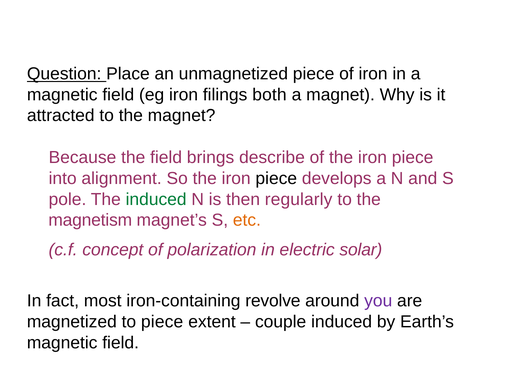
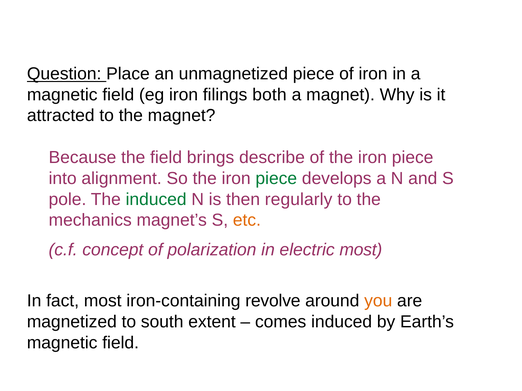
piece at (276, 179) colour: black -> green
magnetism: magnetism -> mechanics
electric solar: solar -> most
you colour: purple -> orange
to piece: piece -> south
couple: couple -> comes
